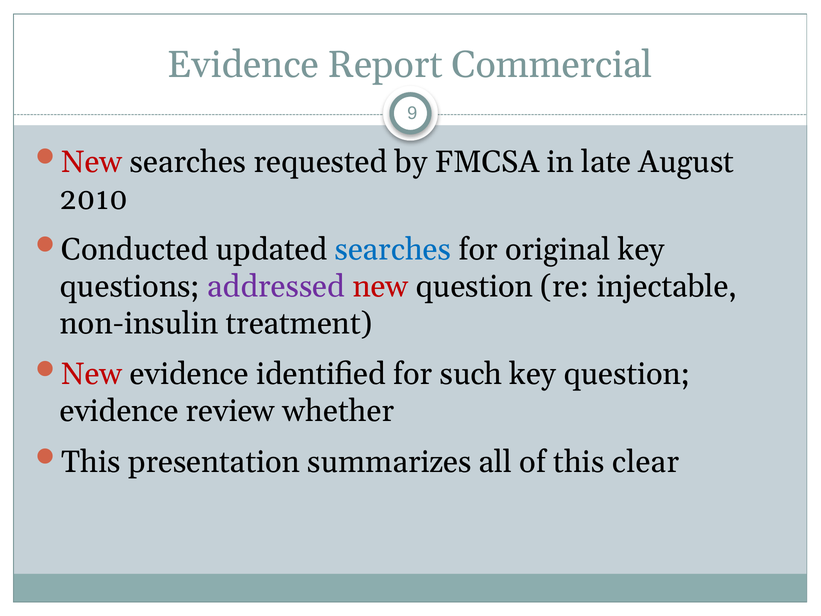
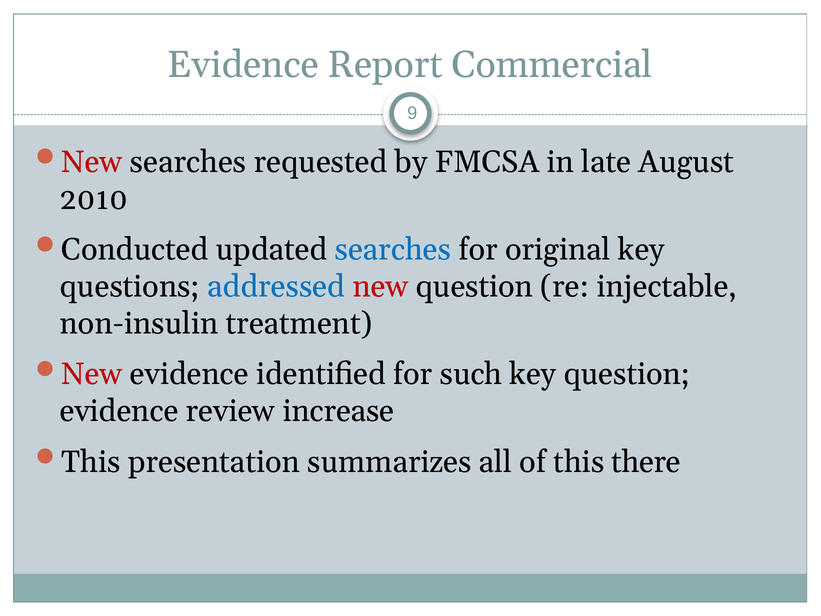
addressed colour: purple -> blue
whether: whether -> increase
clear: clear -> there
